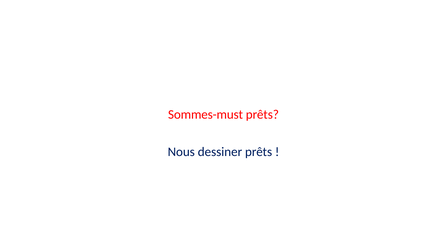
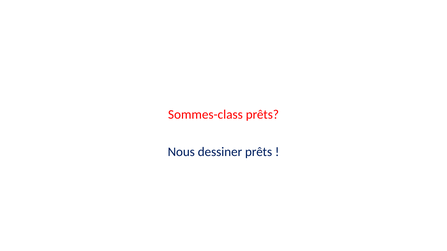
Sommes-must: Sommes-must -> Sommes-class
